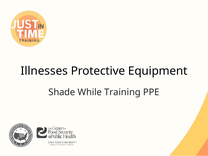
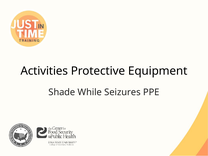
Illnesses: Illnesses -> Activities
Training: Training -> Seizures
